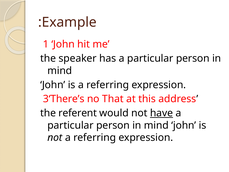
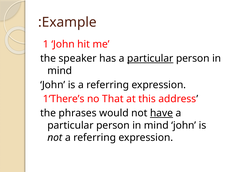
particular at (150, 58) underline: none -> present
3‘There’s: 3‘There’s -> 1‘There’s
referent: referent -> phrases
